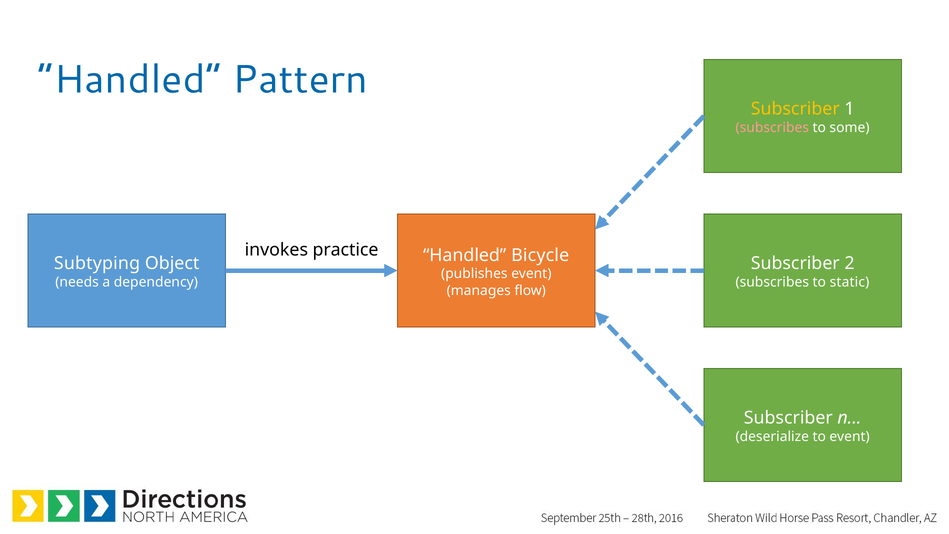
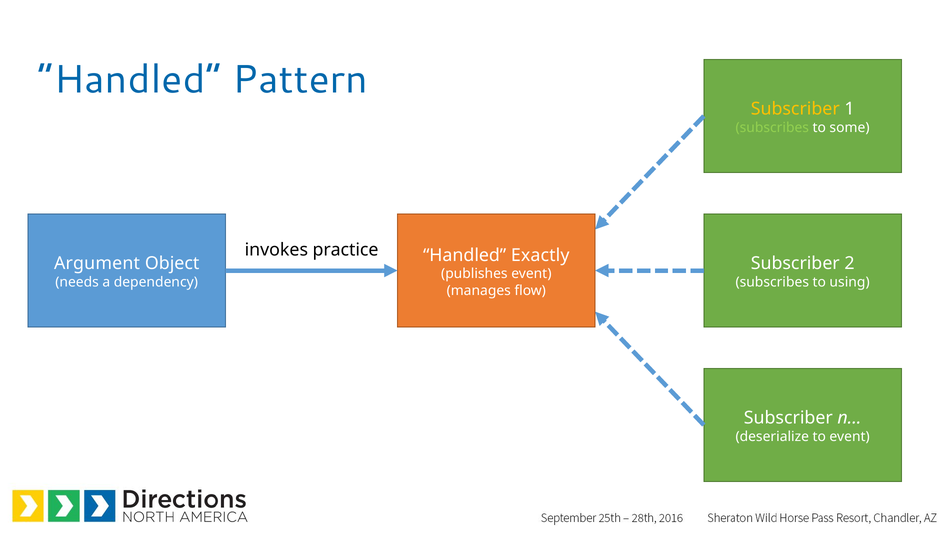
subscribes at (772, 128) colour: pink -> light green
Bicycle: Bicycle -> Exactly
Subtyping: Subtyping -> Argument
static: static -> using
